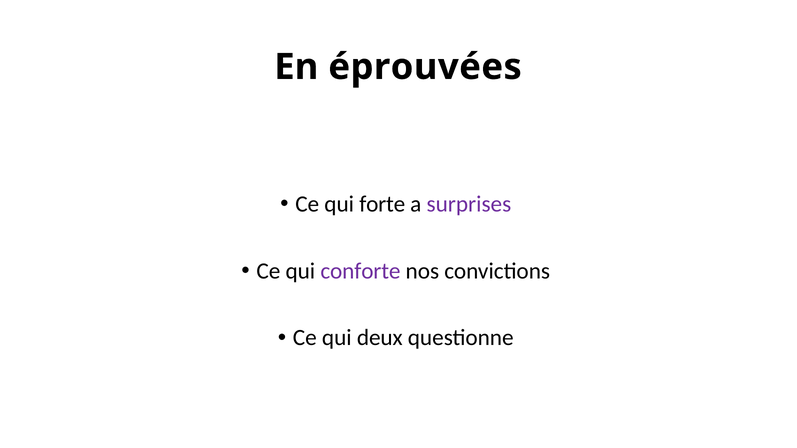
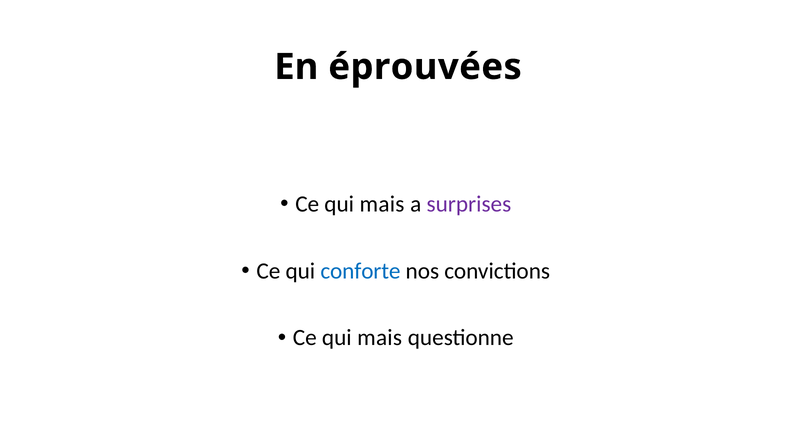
forte at (382, 204): forte -> mais
conforte colour: purple -> blue
deux at (380, 338): deux -> mais
